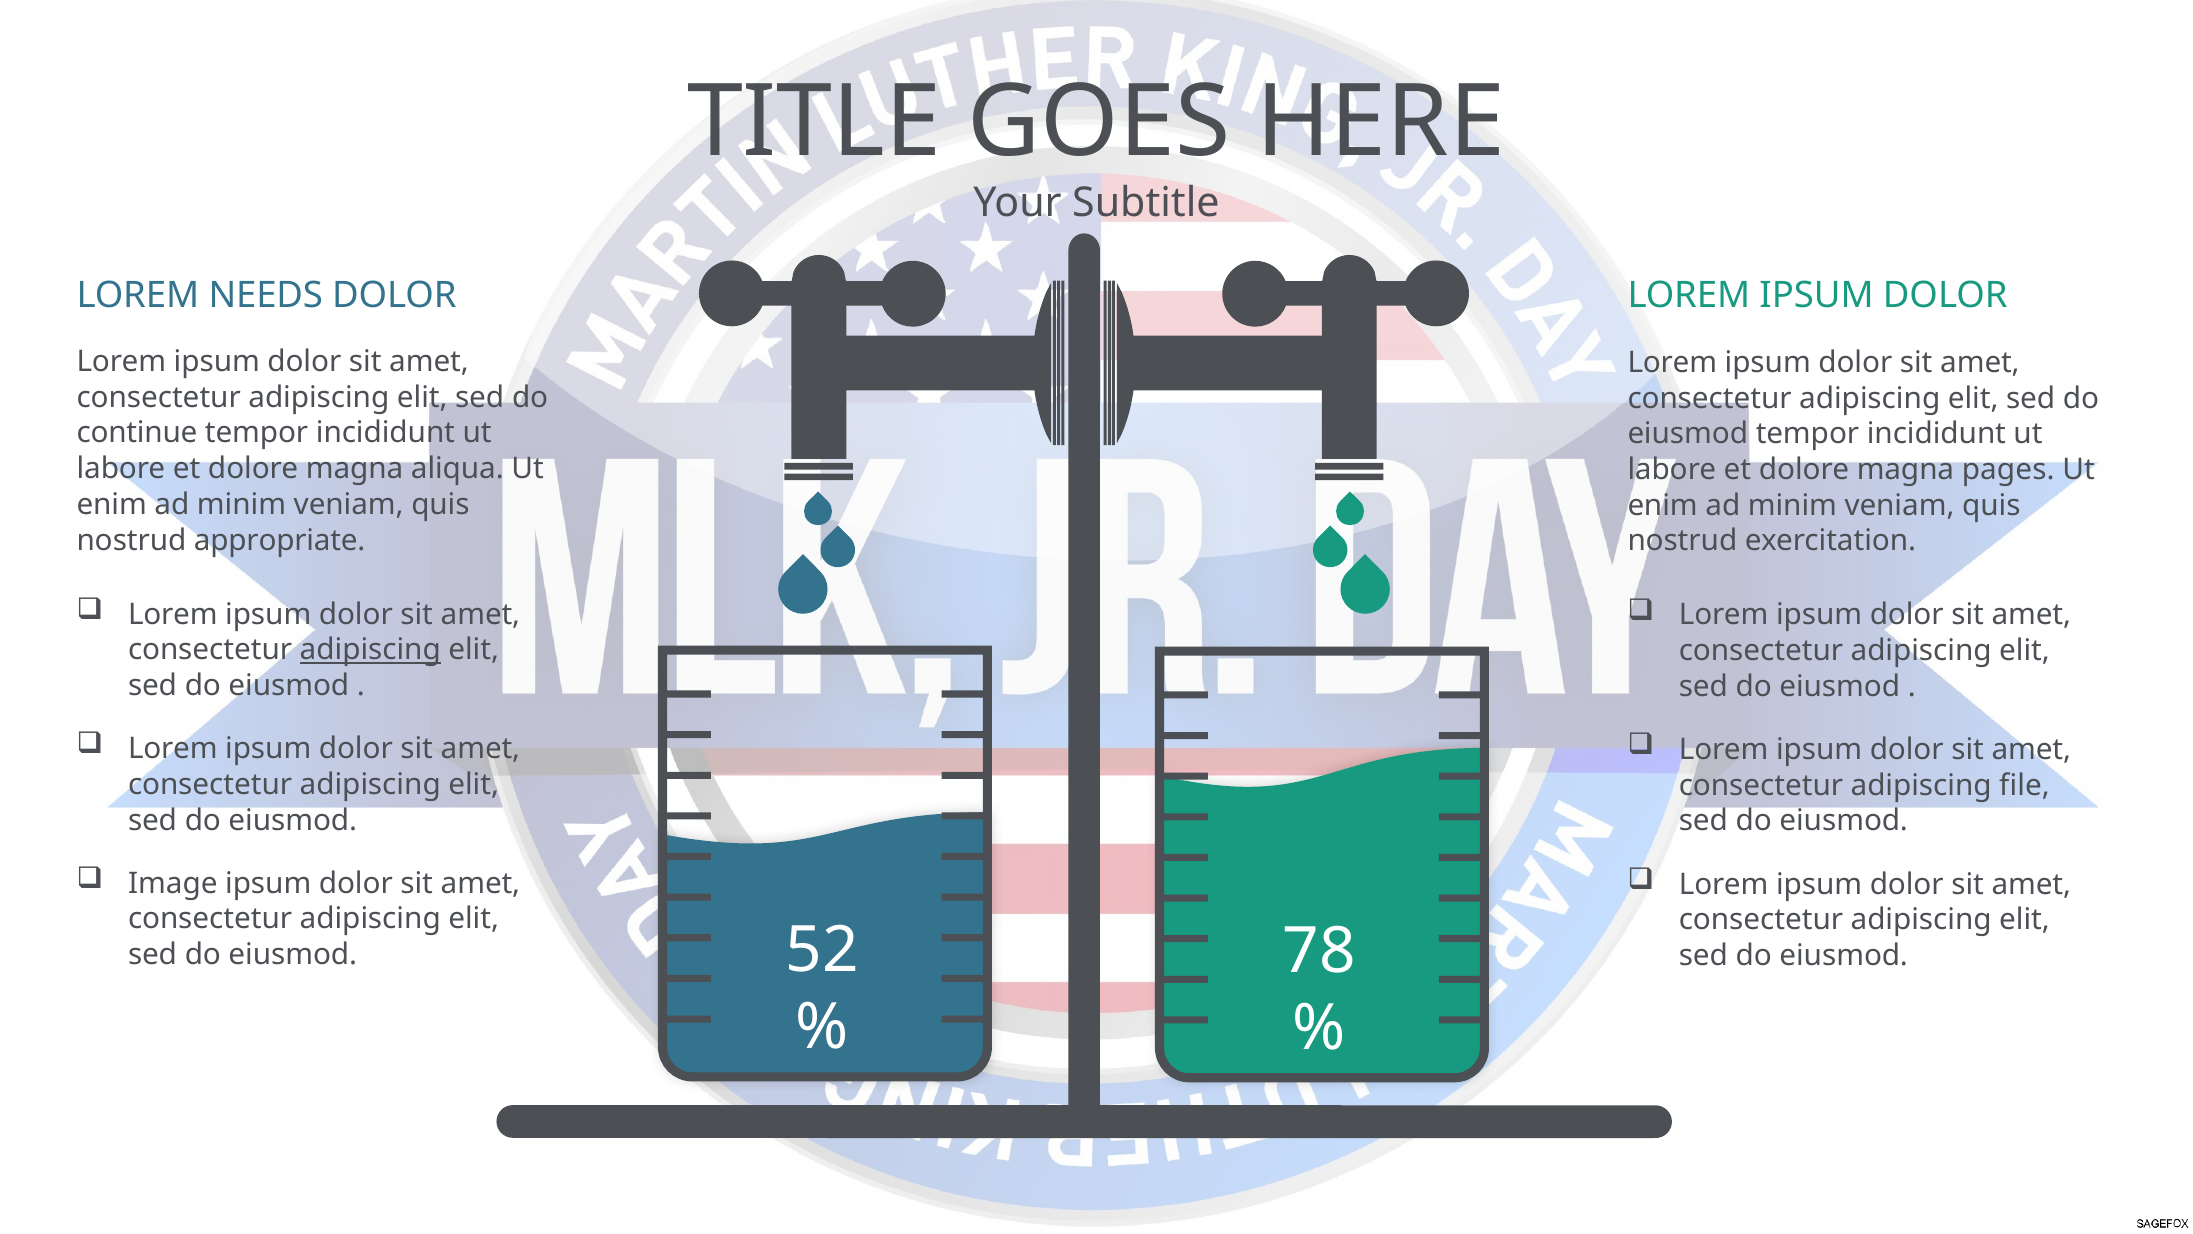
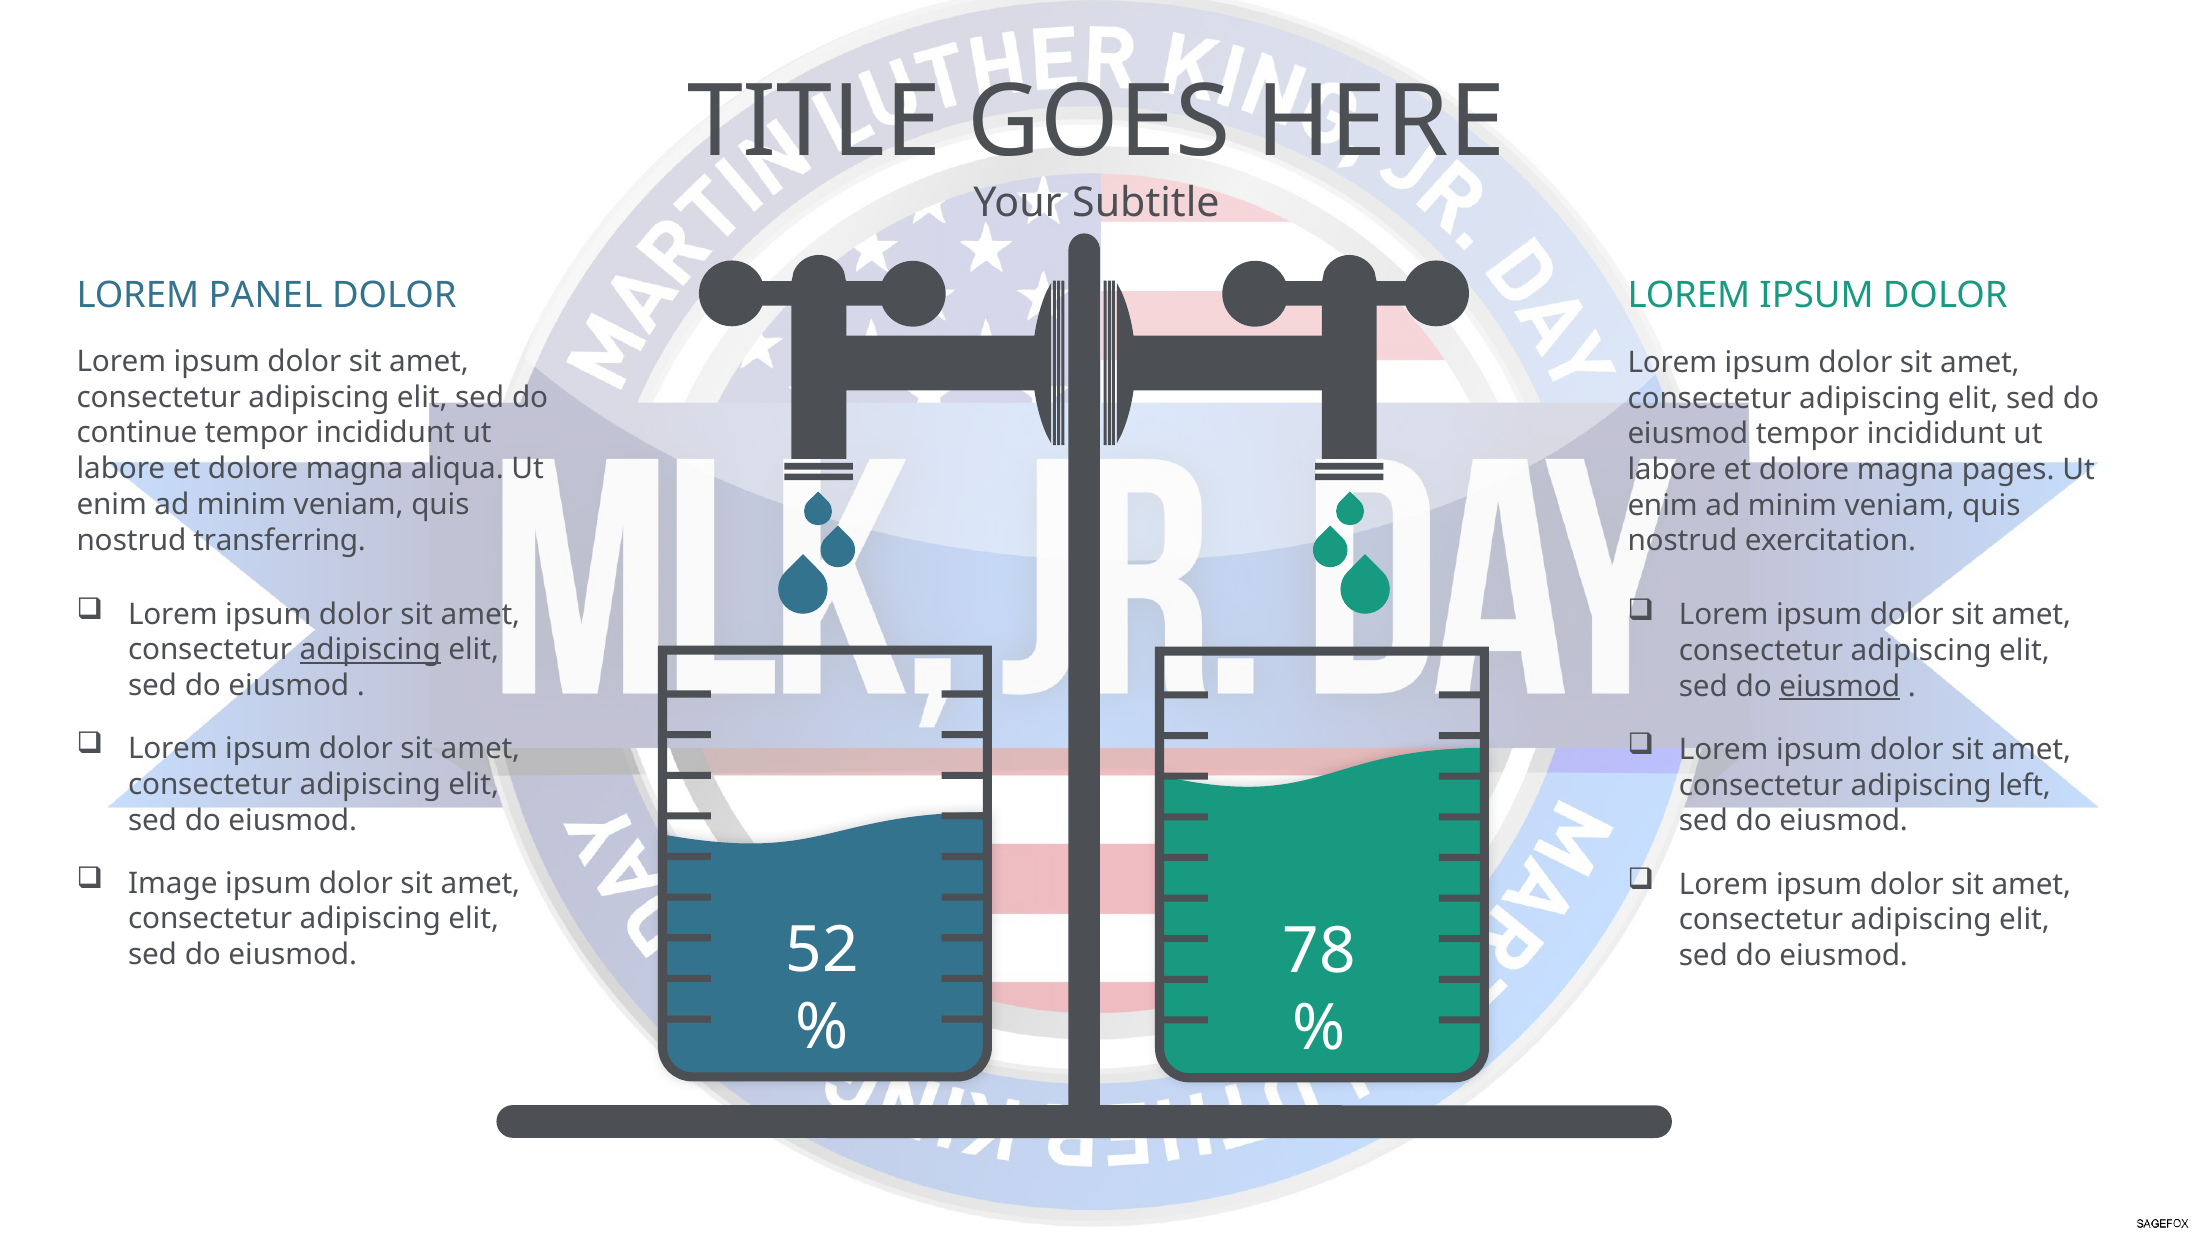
NEEDS: NEEDS -> PANEL
appropriate: appropriate -> transferring
eiusmod at (1840, 686) underline: none -> present
file: file -> left
